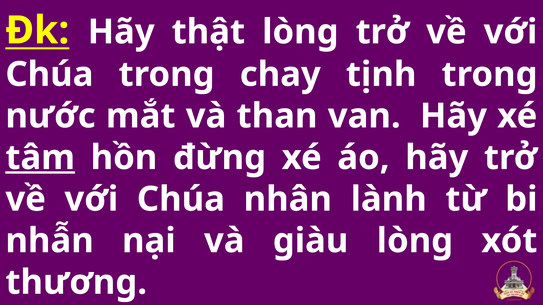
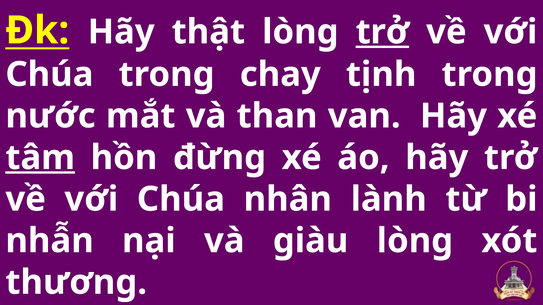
trở at (382, 32) underline: none -> present
